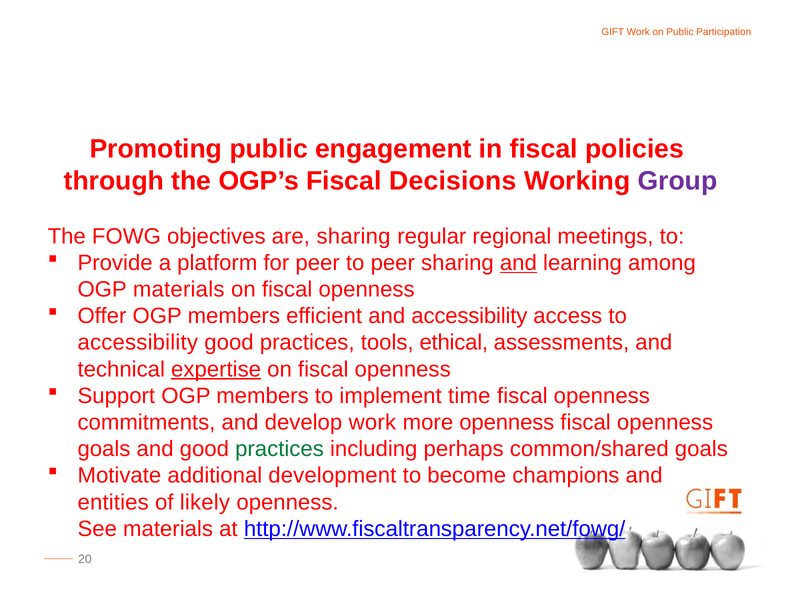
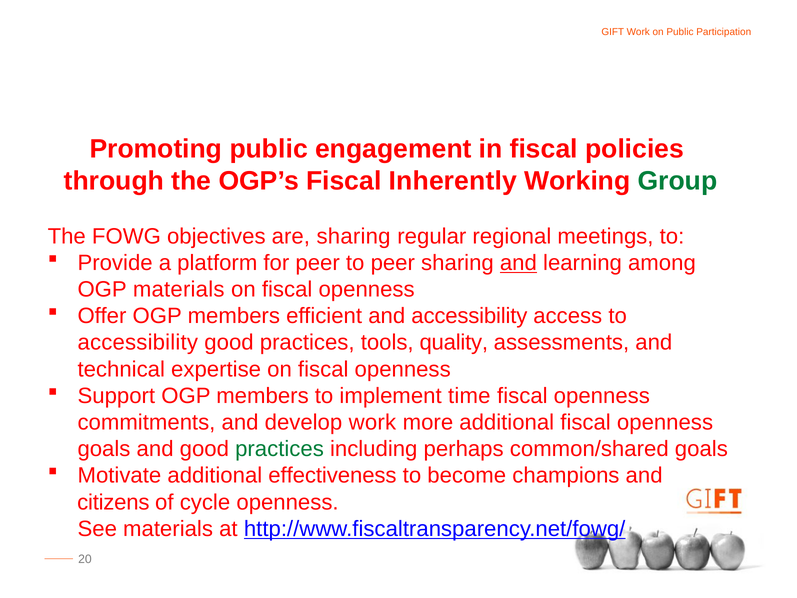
Decisions: Decisions -> Inherently
Group colour: purple -> green
ethical: ethical -> quality
expertise underline: present -> none
more openness: openness -> additional
development: development -> effectiveness
entities: entities -> citizens
likely: likely -> cycle
